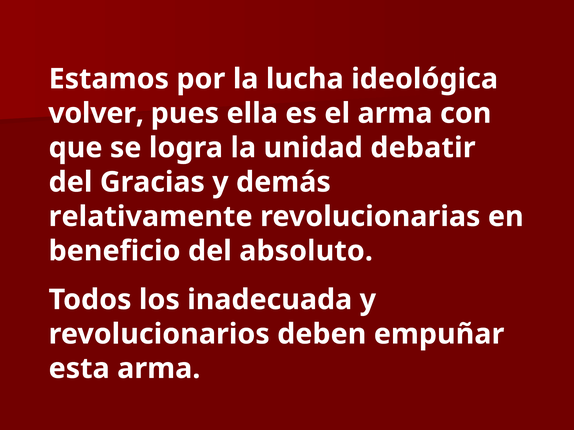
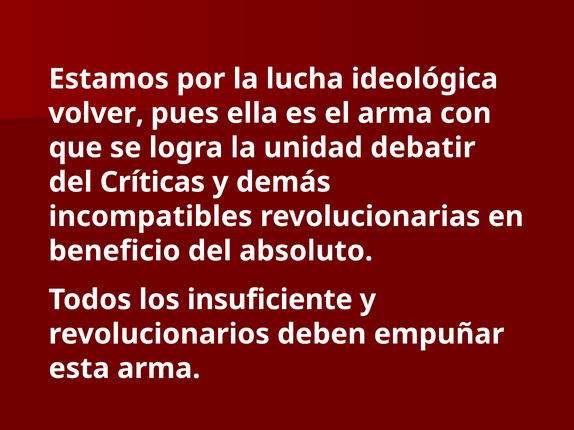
Gracias: Gracias -> Críticas
relativamente: relativamente -> incompatibles
inadecuada: inadecuada -> insuficiente
